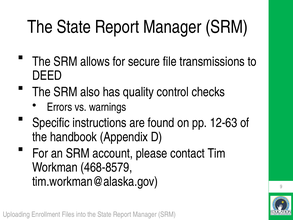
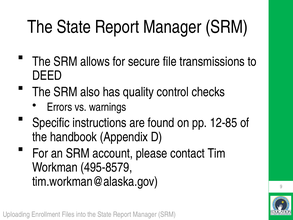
12-63: 12-63 -> 12-85
468-8579: 468-8579 -> 495-8579
